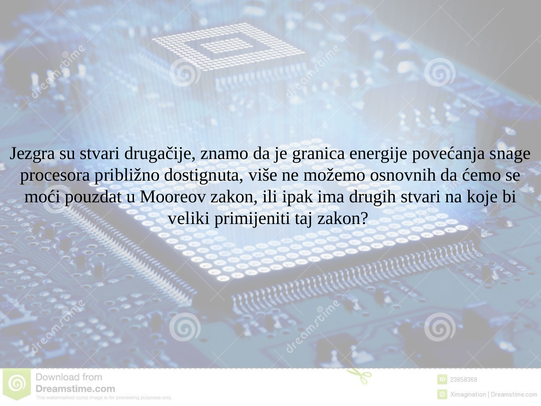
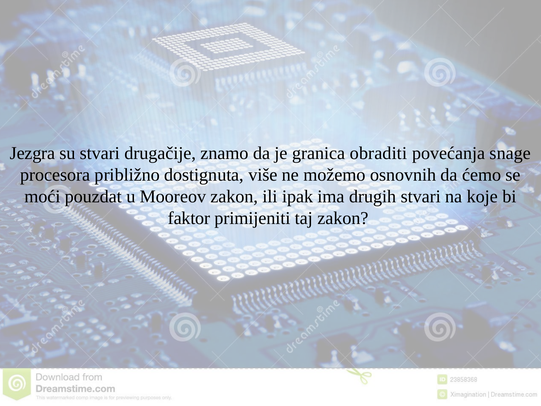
energije: energije -> obraditi
veliki: veliki -> faktor
